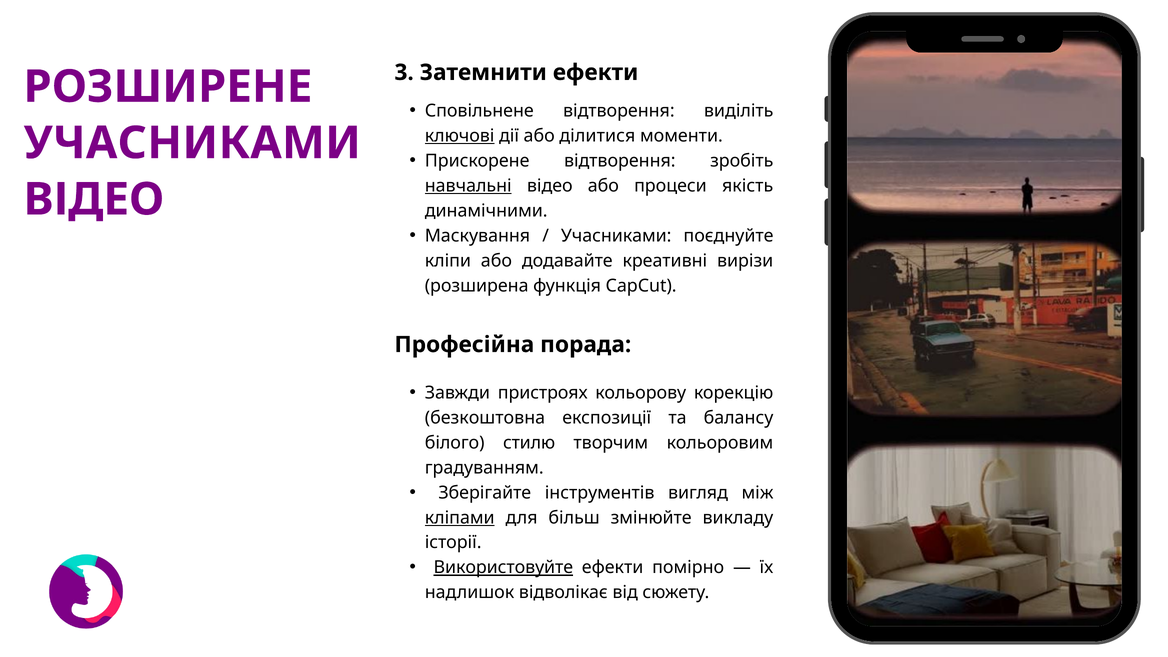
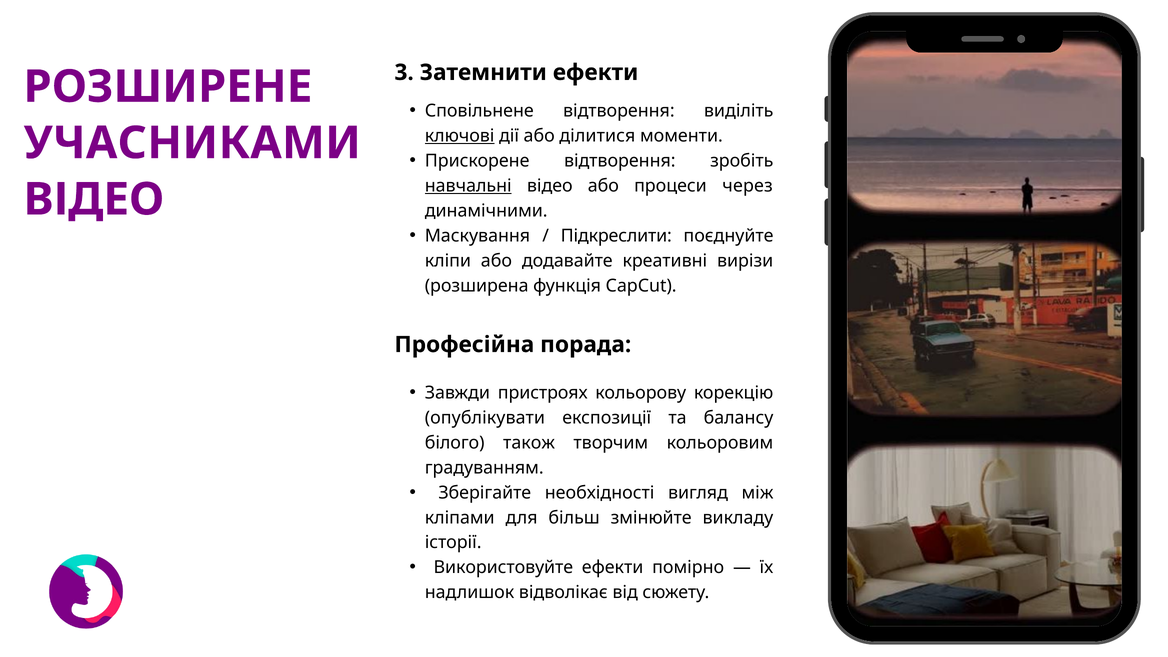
якість: якість -> через
Учасниками at (616, 236): Учасниками -> Підкреслити
безкоштовна: безкоштовна -> опублікувати
стилю: стилю -> також
інструментів: інструментів -> необхідності
кліпами underline: present -> none
Використовуйте underline: present -> none
